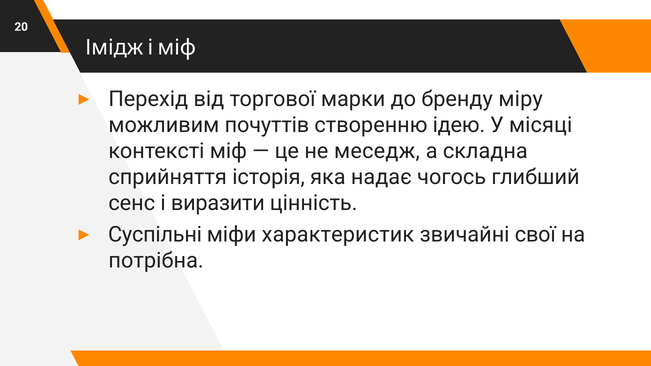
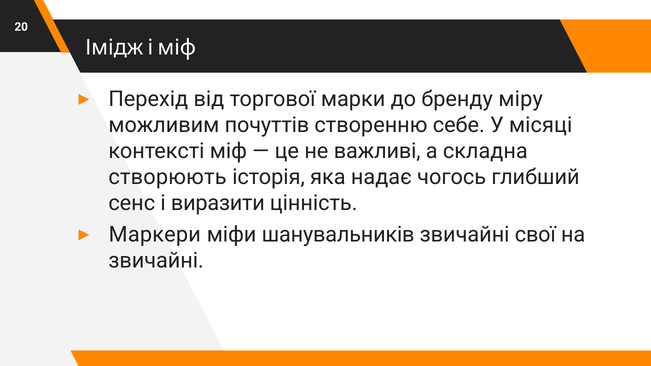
ідею: ідею -> себе
меседж: меседж -> важливі
сприйняття: сприйняття -> створюють
Суспільні: Суспільні -> Маркери
характеристик: характеристик -> шанувальників
потрібна at (156, 261): потрібна -> звичайні
